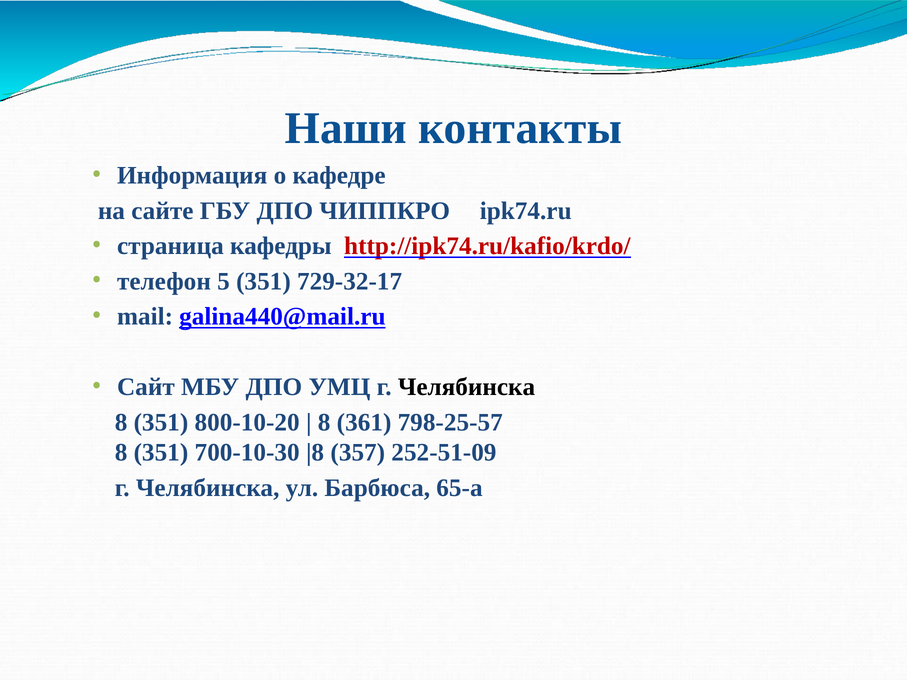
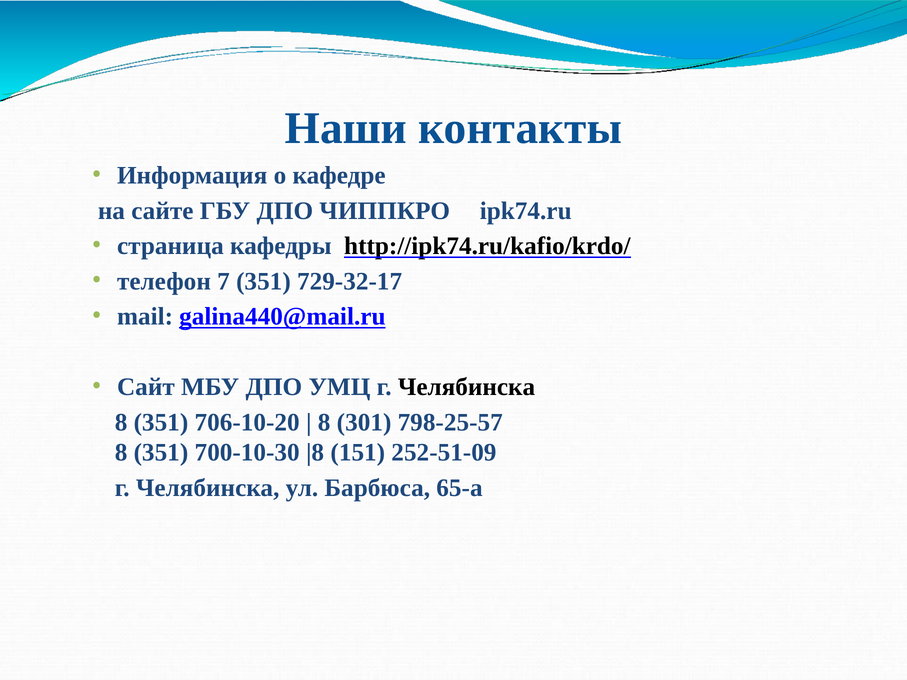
http://ipk74.ru/kafio/krdo/ colour: red -> black
5: 5 -> 7
800-10-20: 800-10-20 -> 706-10-20
361: 361 -> 301
357: 357 -> 151
